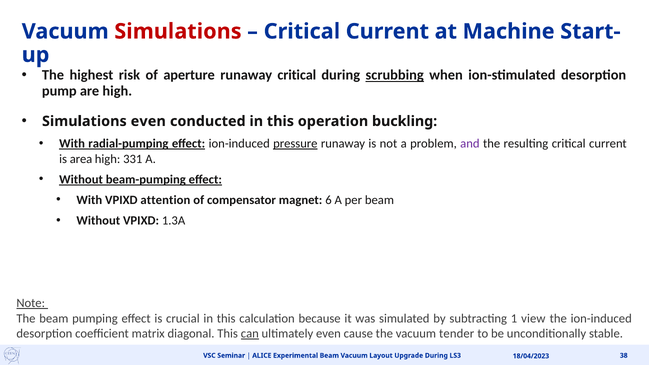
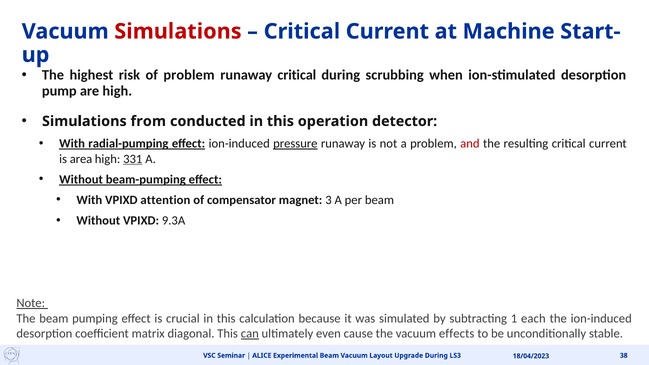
of aperture: aperture -> problem
scrubbing underline: present -> none
Simulations even: even -> from
buckling: buckling -> detector
and colour: purple -> red
331 underline: none -> present
6: 6 -> 3
1.3A: 1.3A -> 9.3A
view: view -> each
tender: tender -> effects
